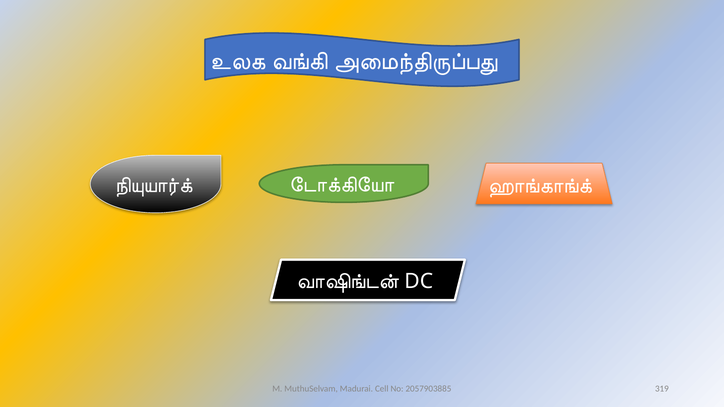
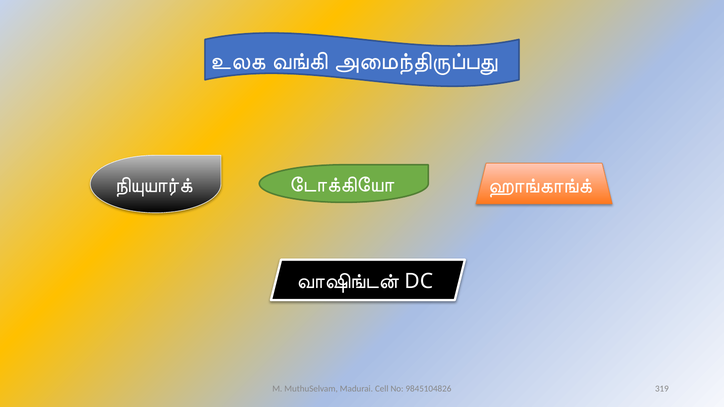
2057903885: 2057903885 -> 9845104826
